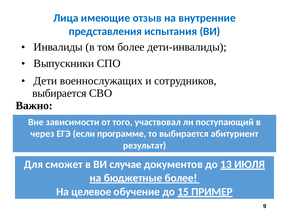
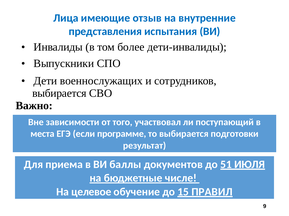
через: через -> места
абитуриент: абитуриент -> подготовки
сможет: сможет -> приема
случае: случае -> баллы
13: 13 -> 51
бюджетные более: более -> числе
ПРИМЕР: ПРИМЕР -> ПРАВИЛ
